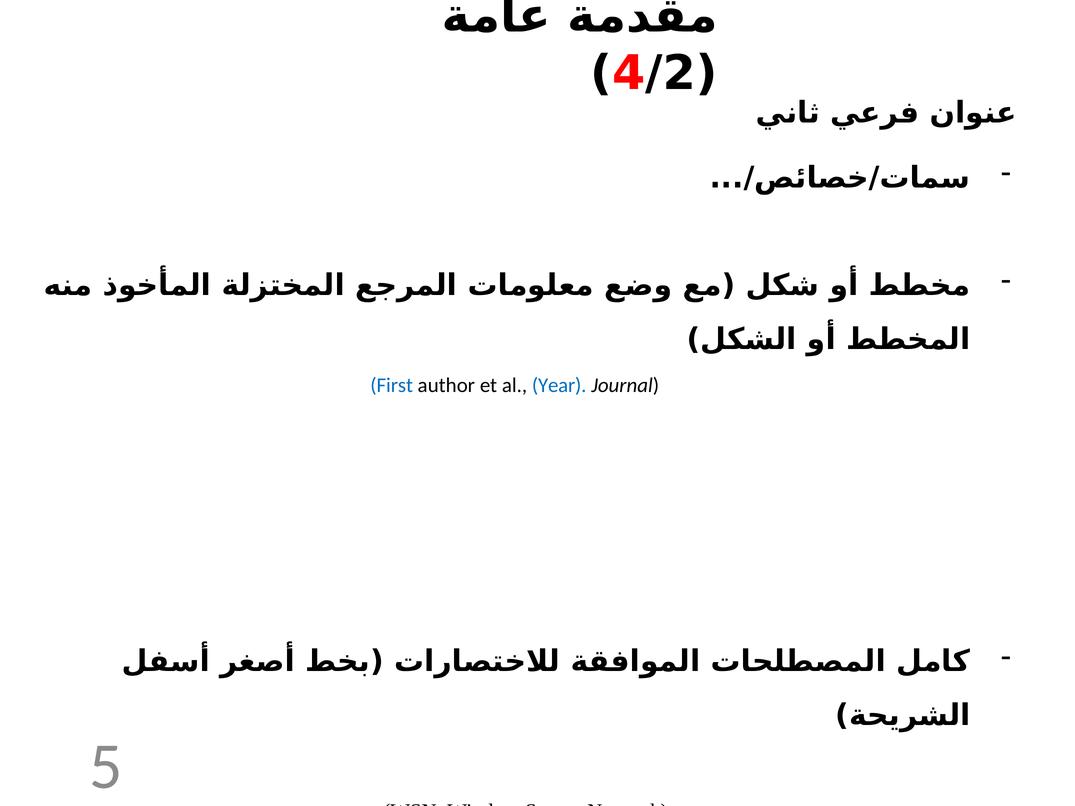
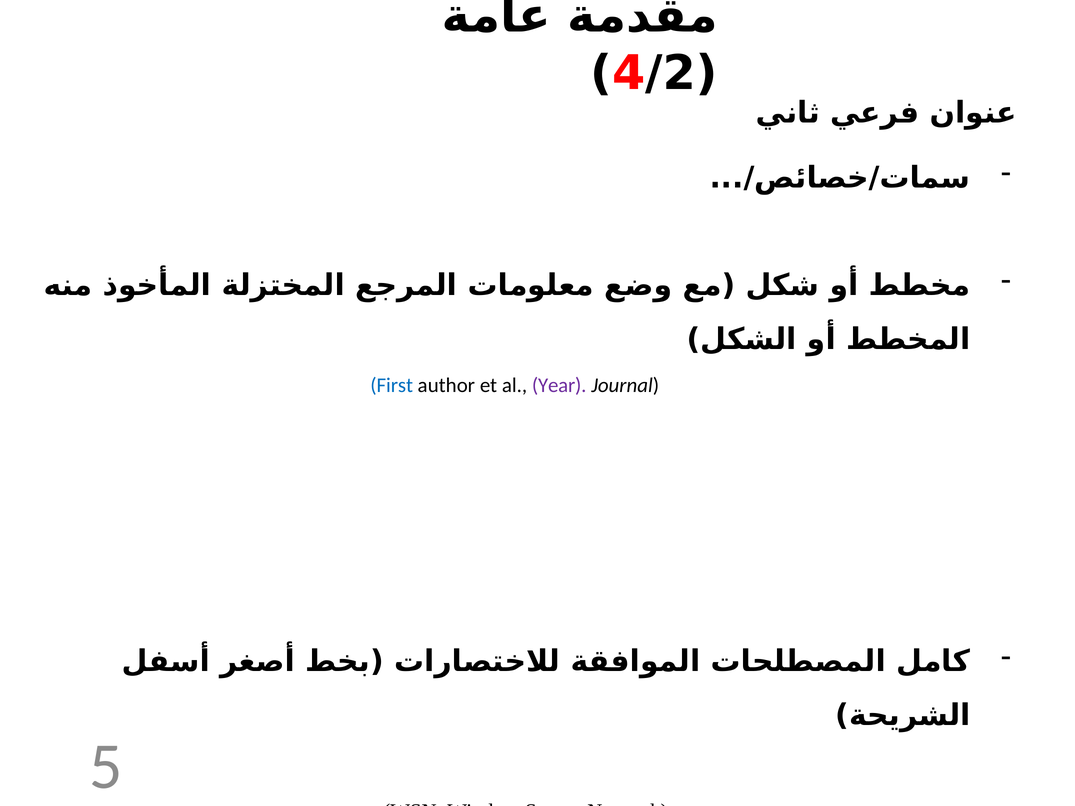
Year colour: blue -> purple
